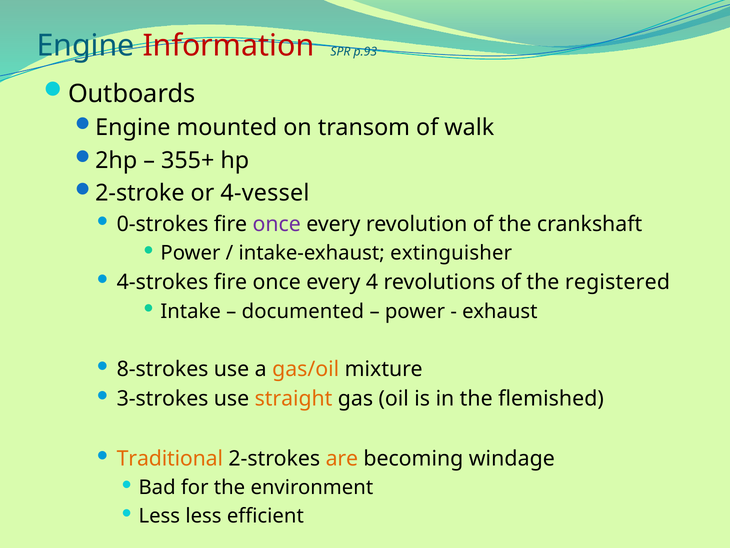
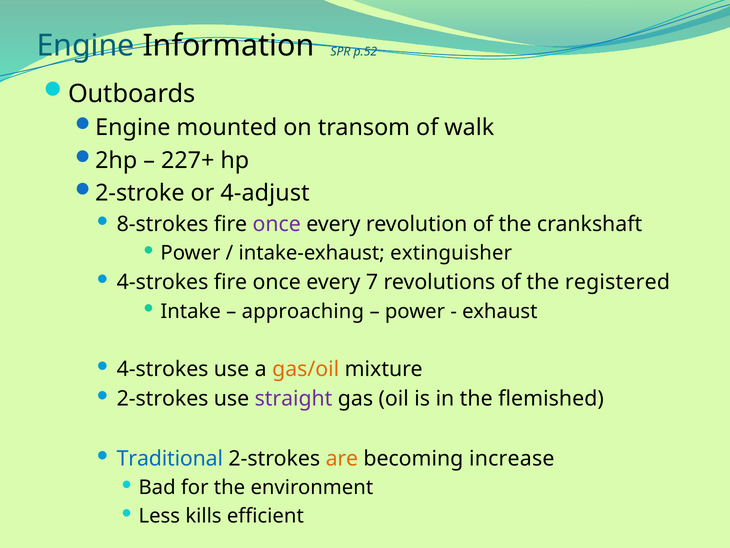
Information colour: red -> black
p.93: p.93 -> p.52
355+: 355+ -> 227+
4-vessel: 4-vessel -> 4-adjust
0-strokes: 0-strokes -> 8-strokes
4: 4 -> 7
documented: documented -> approaching
8-strokes at (163, 369): 8-strokes -> 4-strokes
3-strokes at (163, 399): 3-strokes -> 2-strokes
straight colour: orange -> purple
Traditional colour: orange -> blue
windage: windage -> increase
Less less: less -> kills
